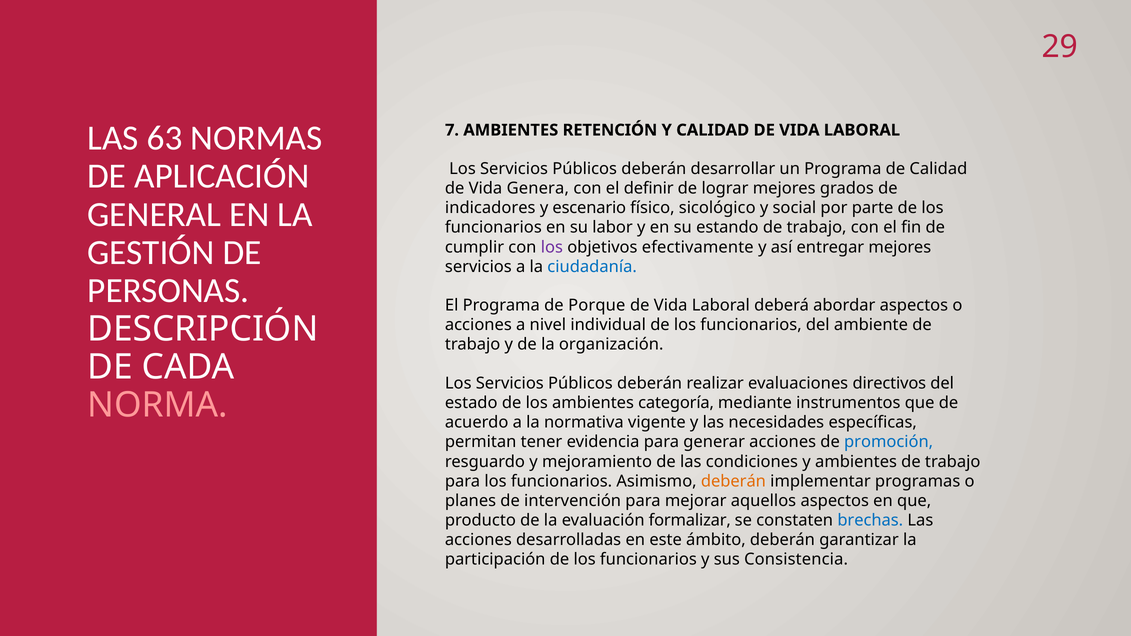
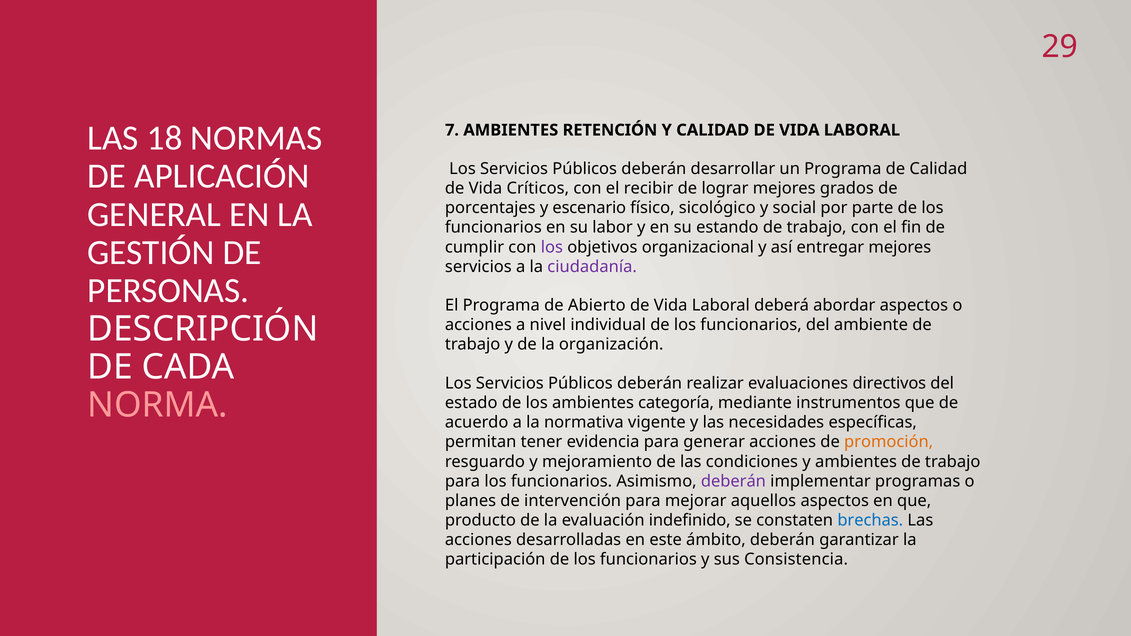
63: 63 -> 18
Genera: Genera -> Críticos
definir: definir -> recibir
indicadores: indicadores -> porcentajes
efectivamente: efectivamente -> organizacional
ciudadanía colour: blue -> purple
Porque: Porque -> Abierto
promoción colour: blue -> orange
deberán at (733, 481) colour: orange -> purple
formalizar: formalizar -> indefinido
